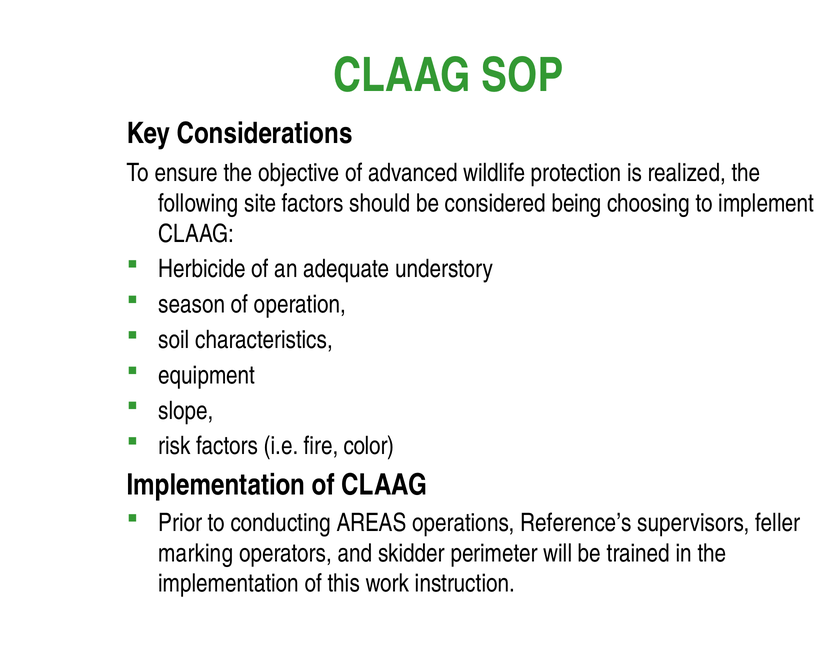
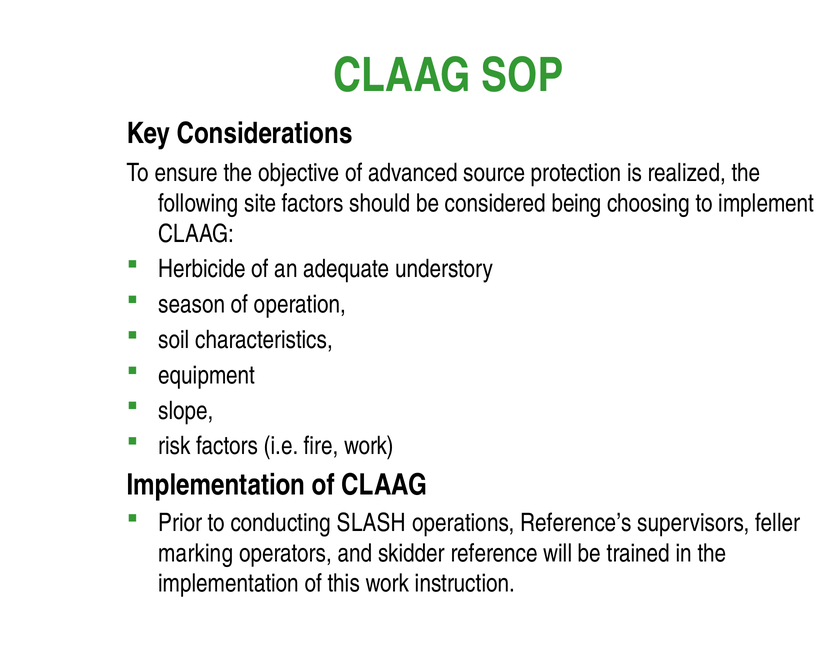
wildlife: wildlife -> source
fire color: color -> work
AREAS: AREAS -> SLASH
perimeter: perimeter -> reference
